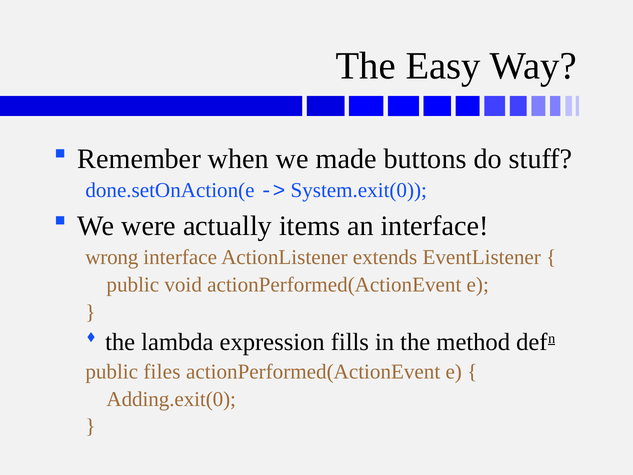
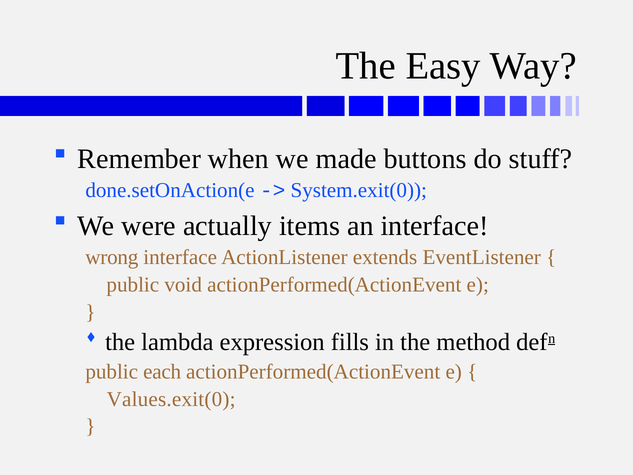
files: files -> each
Adding.exit(0: Adding.exit(0 -> Values.exit(0
